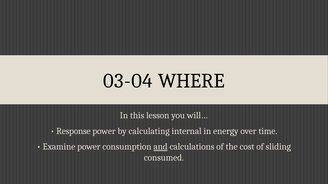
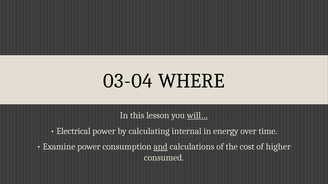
will… underline: none -> present
Response: Response -> Electrical
sliding: sliding -> higher
